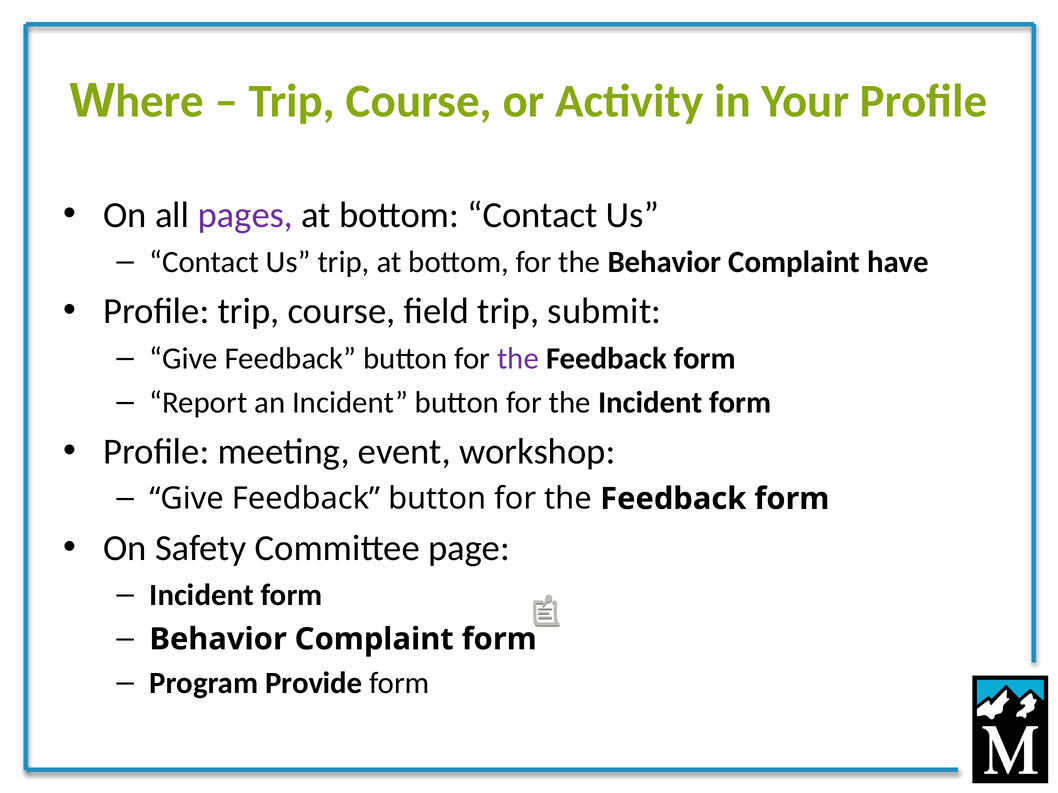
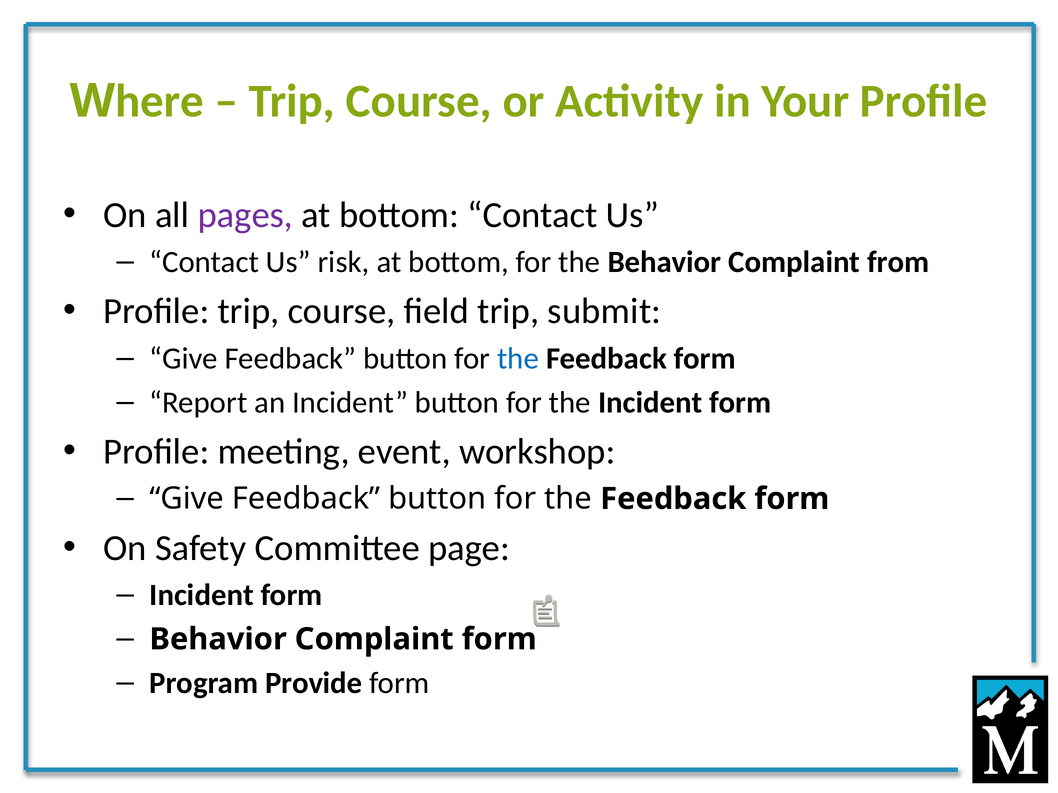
Us trip: trip -> risk
have: have -> from
the at (518, 359) colour: purple -> blue
